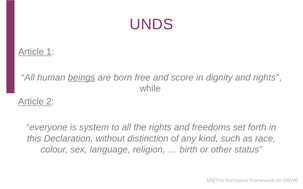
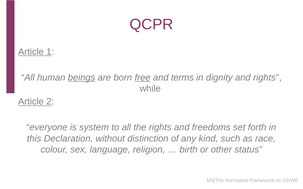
UNDS: UNDS -> QCPR
free underline: none -> present
score: score -> terms
